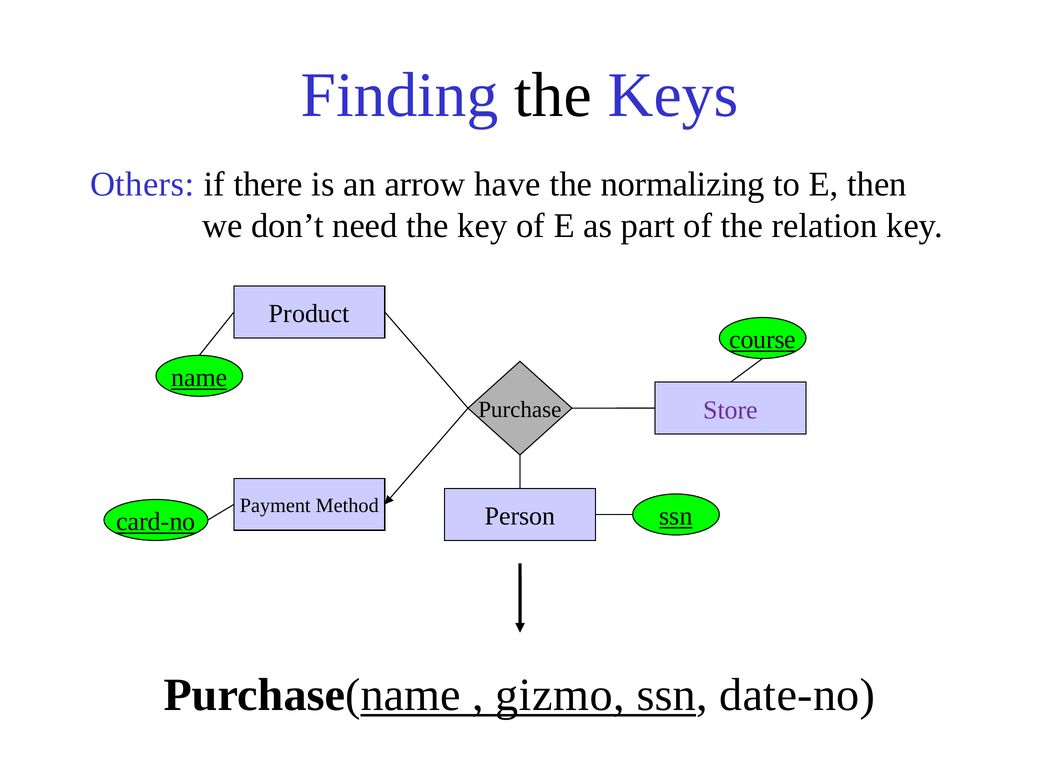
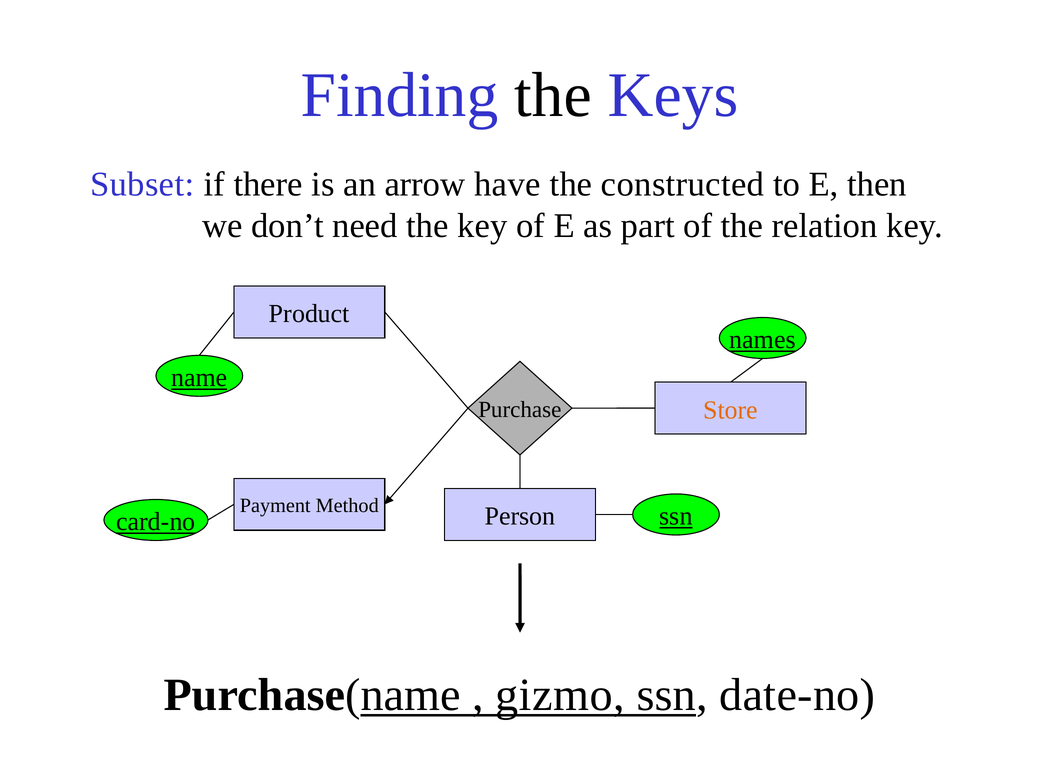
Others: Others -> Subset
normalizing: normalizing -> constructed
course: course -> names
Store colour: purple -> orange
